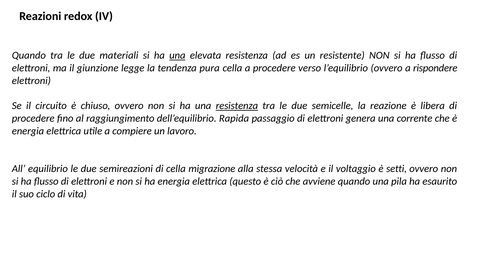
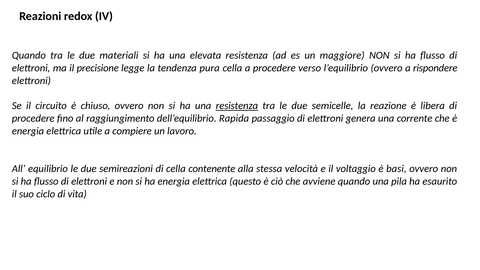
una at (177, 55) underline: present -> none
resistente: resistente -> maggiore
giunzione: giunzione -> precisione
migrazione: migrazione -> contenente
setti: setti -> basi
